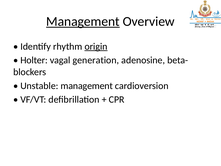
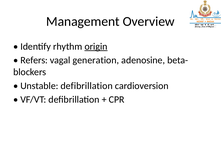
Management at (83, 21) underline: present -> none
Holter: Holter -> Refers
Unstable management: management -> defibrillation
